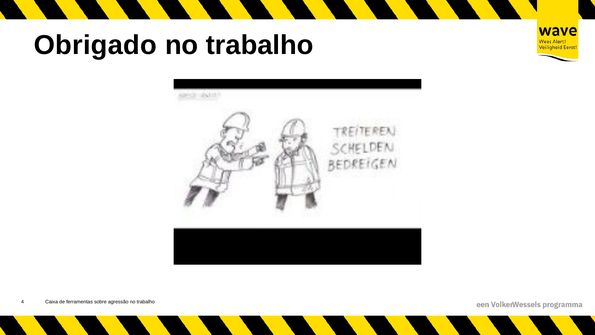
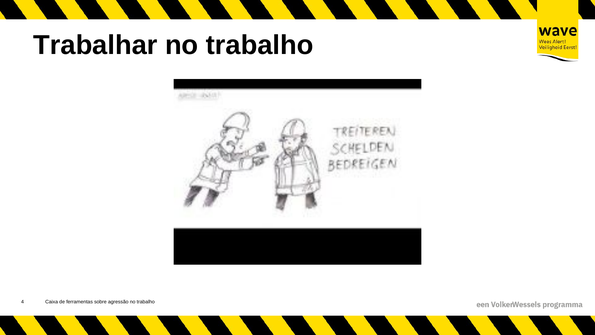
Obrigado: Obrigado -> Trabalhar
